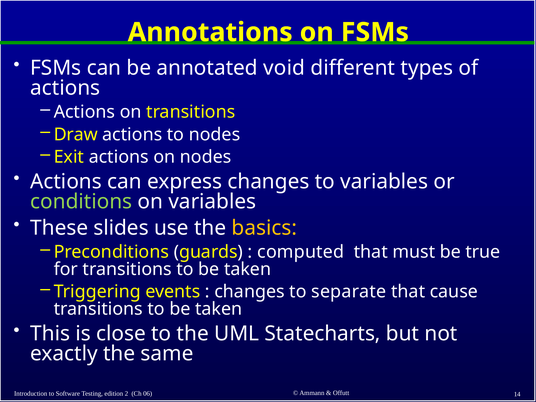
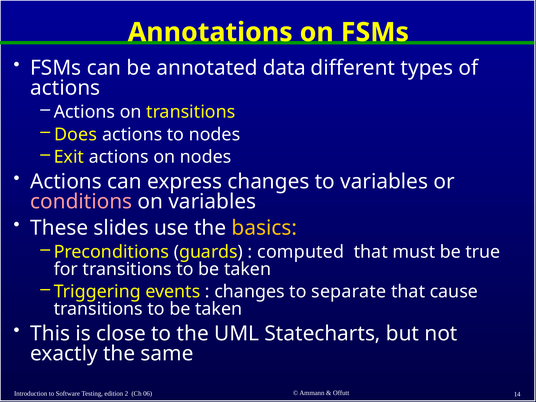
void: void -> data
Draw: Draw -> Does
conditions colour: light green -> pink
